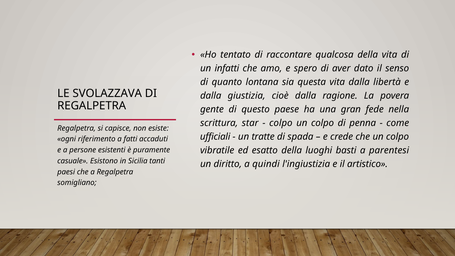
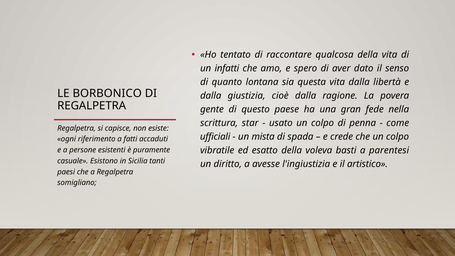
SVOLAZZAVA: SVOLAZZAVA -> BORBONICO
colpo at (281, 123): colpo -> usato
tratte: tratte -> mista
luoghi: luoghi -> voleva
quindi: quindi -> avesse
